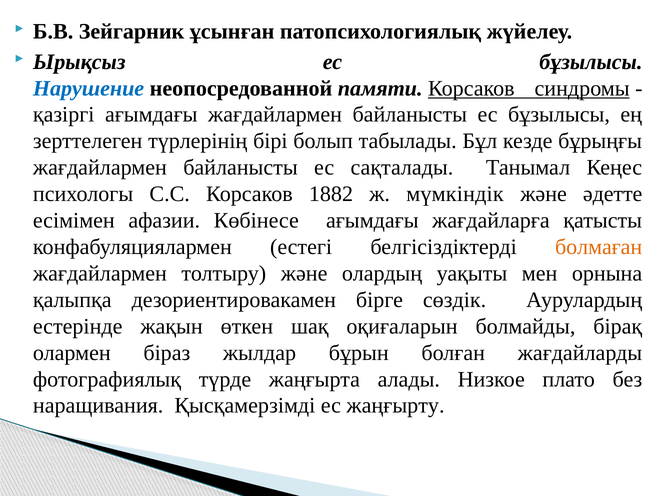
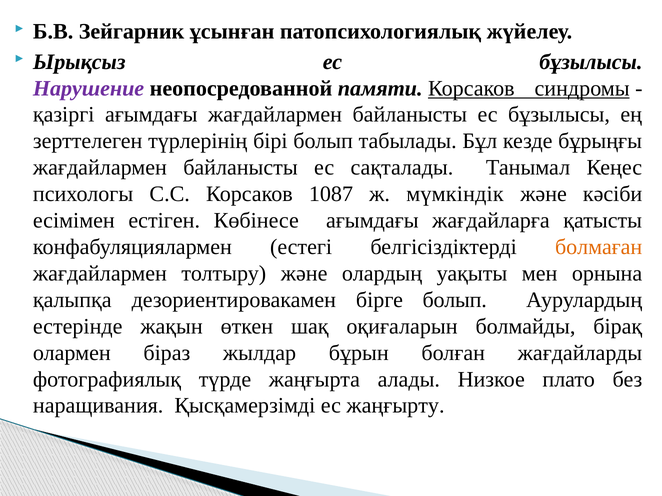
Нарушение colour: blue -> purple
1882: 1882 -> 1087
әдетте: әдетте -> кәсіби
афазии: афазии -> естіген
бірге сөздік: сөздік -> болып
